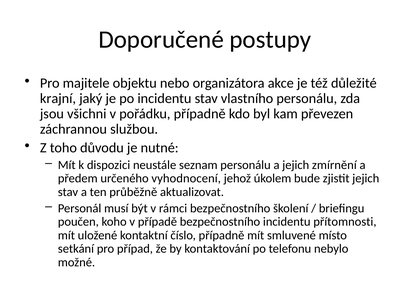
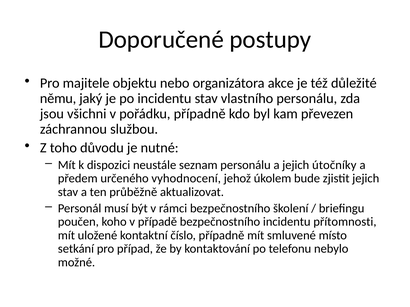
krajní: krajní -> němu
zmírnění: zmírnění -> útočníky
